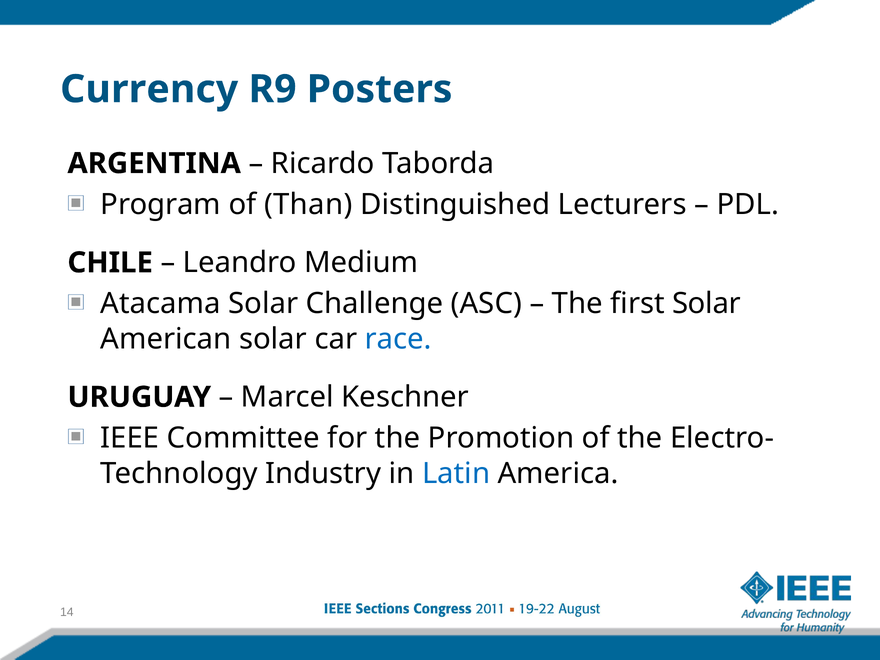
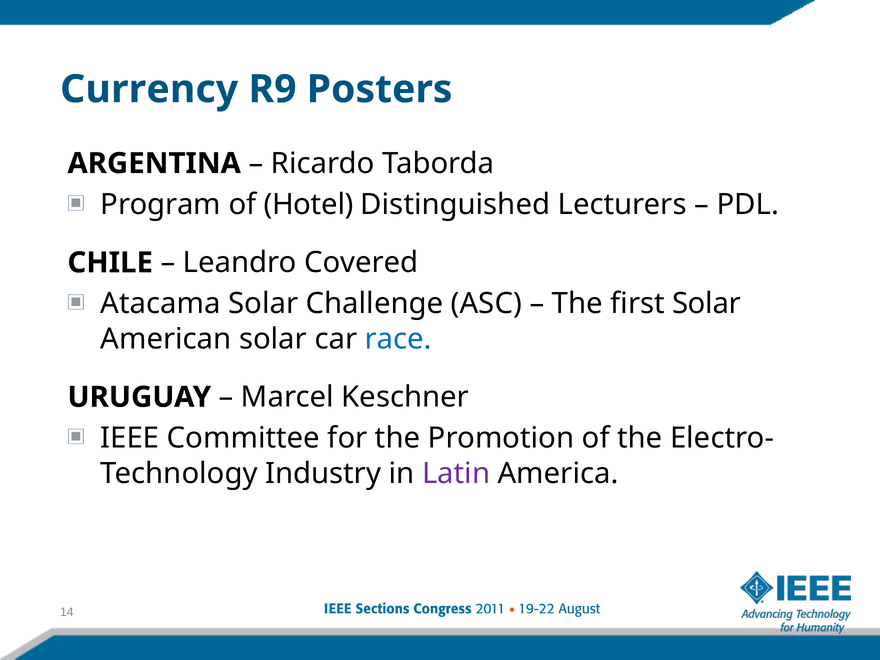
Than: Than -> Hotel
Medium: Medium -> Covered
Latin colour: blue -> purple
